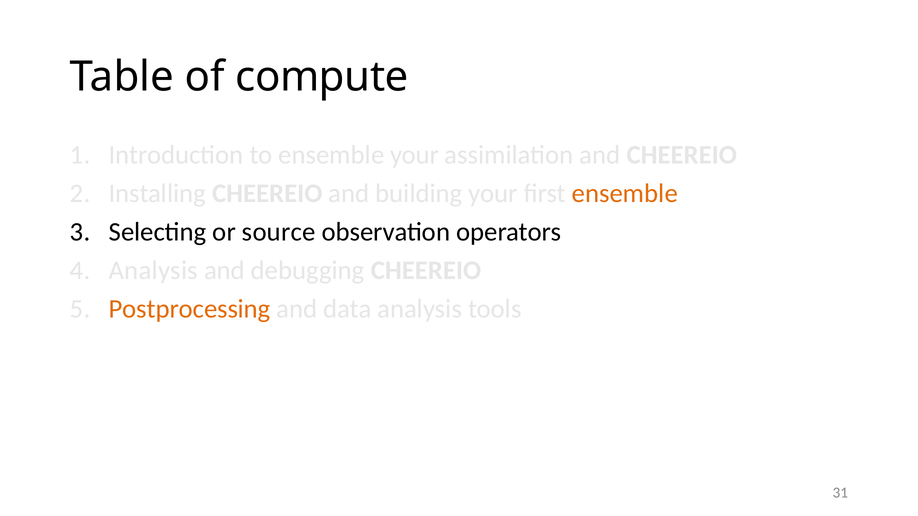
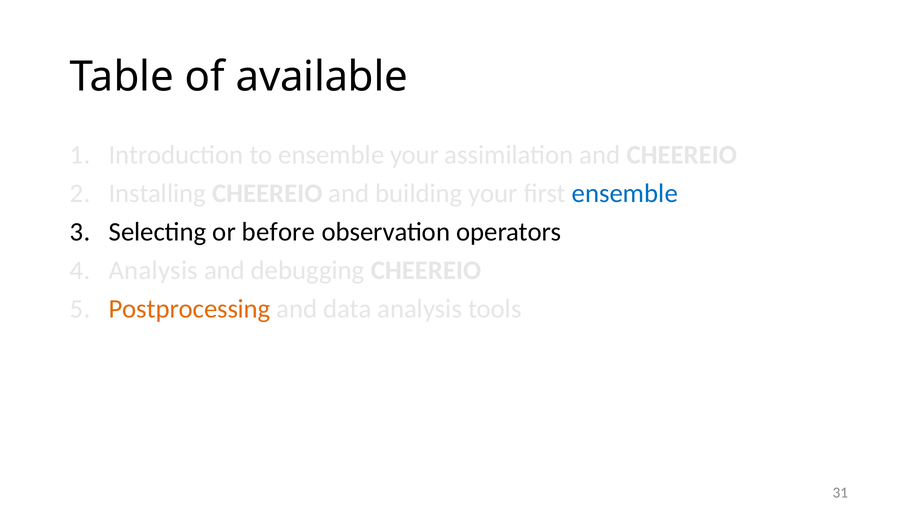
compute: compute -> available
ensemble at (625, 194) colour: orange -> blue
source: source -> before
